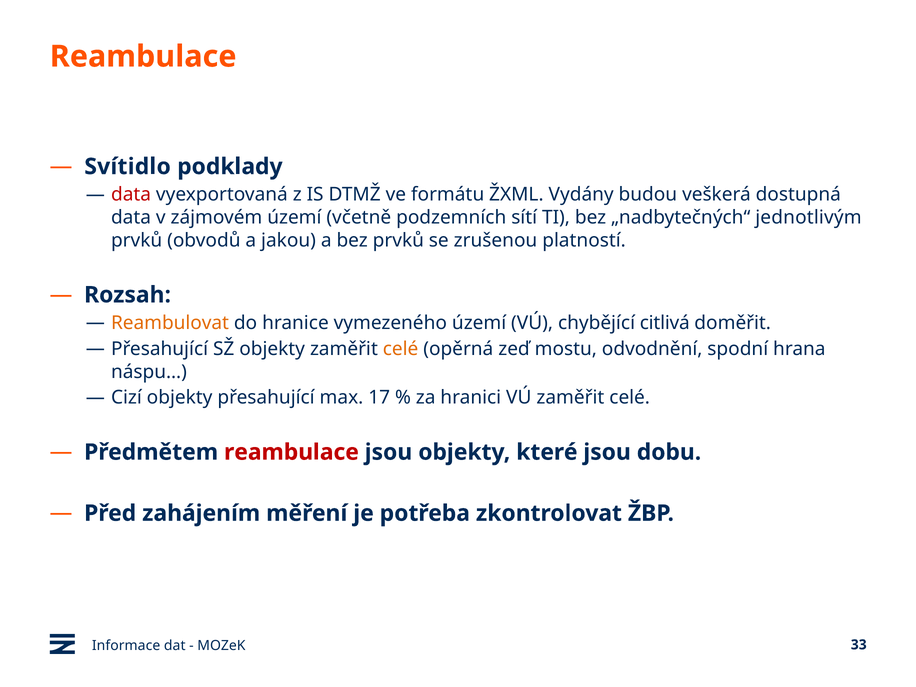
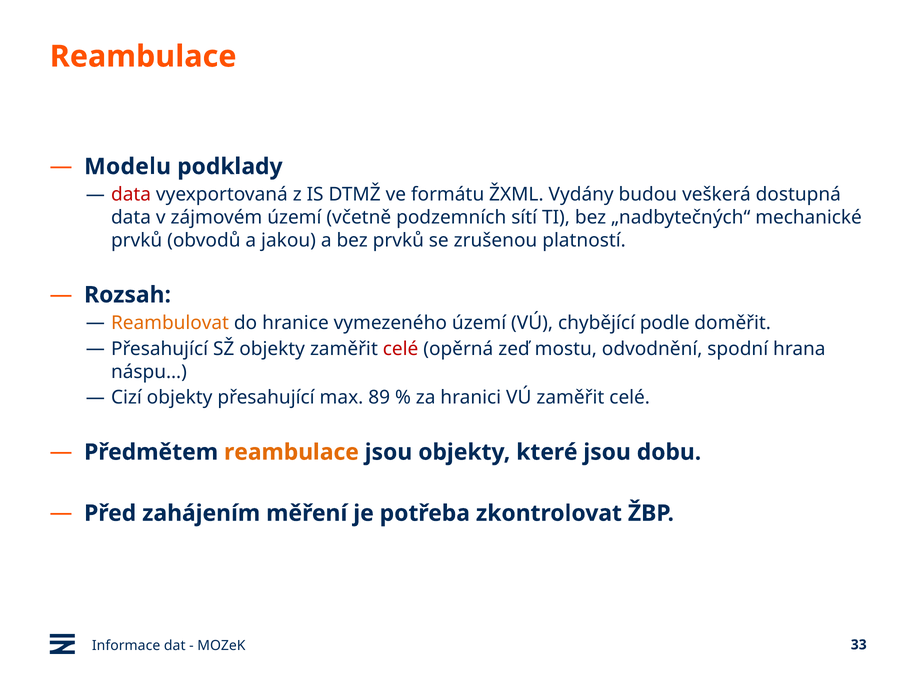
Svítidlo: Svítidlo -> Modelu
jednotlivým: jednotlivým -> mechanické
citlivá: citlivá -> podle
celé at (401, 349) colour: orange -> red
17: 17 -> 89
reambulace at (291, 452) colour: red -> orange
